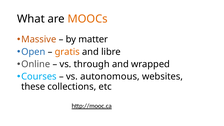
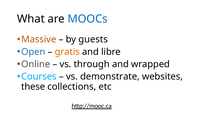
MOOCs colour: orange -> blue
matter: matter -> guests
autonomous: autonomous -> demonstrate
